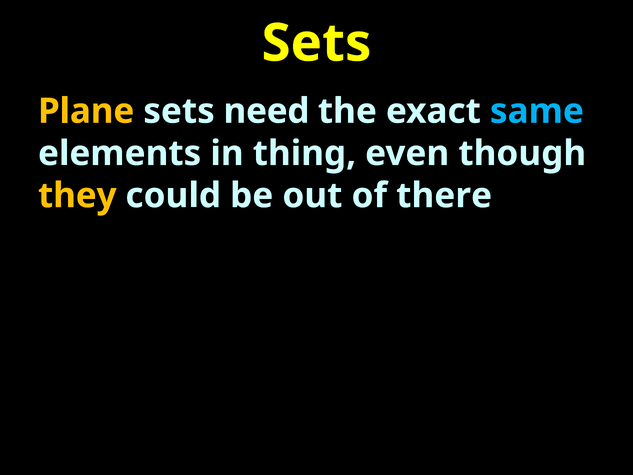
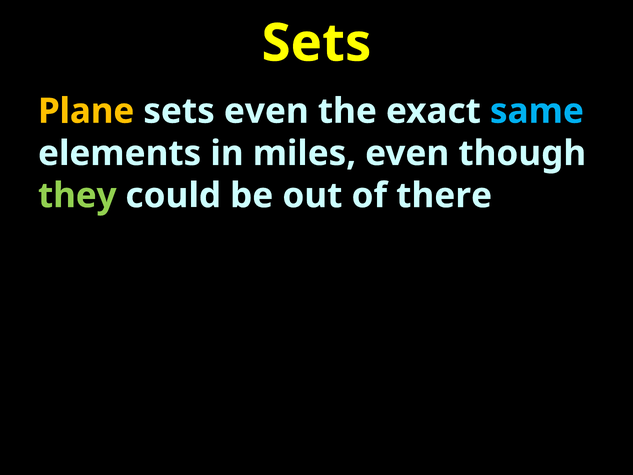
sets need: need -> even
thing: thing -> miles
they colour: yellow -> light green
